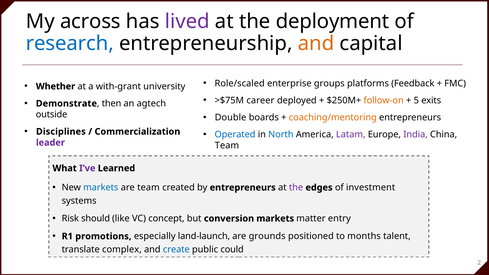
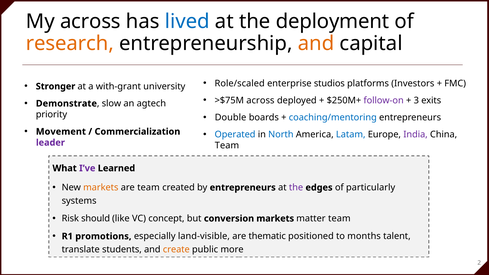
lived colour: purple -> blue
research colour: blue -> orange
groups: groups -> studios
Feedback: Feedback -> Investors
Whether: Whether -> Stronger
>$75M career: career -> across
follow-on colour: orange -> purple
5: 5 -> 3
then: then -> slow
outside: outside -> priority
coaching/mentoring colour: orange -> blue
Disciplines: Disciplines -> Movement
Latam colour: purple -> blue
markets at (101, 188) colour: blue -> orange
investment: investment -> particularly
matter entry: entry -> team
land-launch: land-launch -> land-visible
grounds: grounds -> thematic
complex: complex -> students
create colour: blue -> orange
could: could -> more
